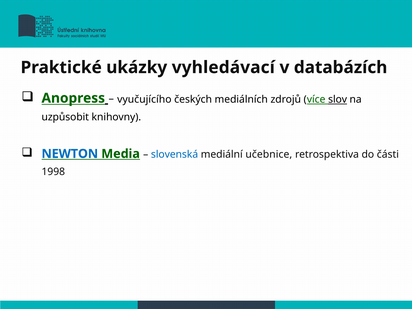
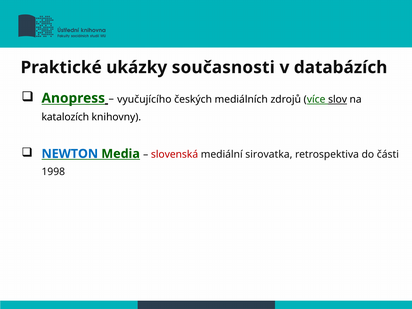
vyhledávací: vyhledávací -> současnosti
uzpůsobit: uzpůsobit -> katalozích
slovenská colour: blue -> red
učebnice: učebnice -> sirovatka
